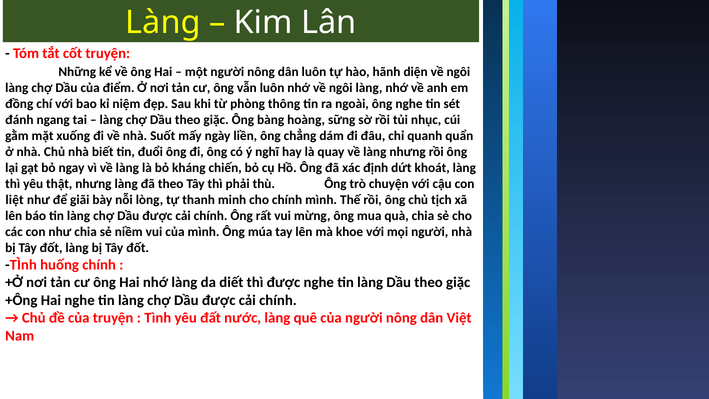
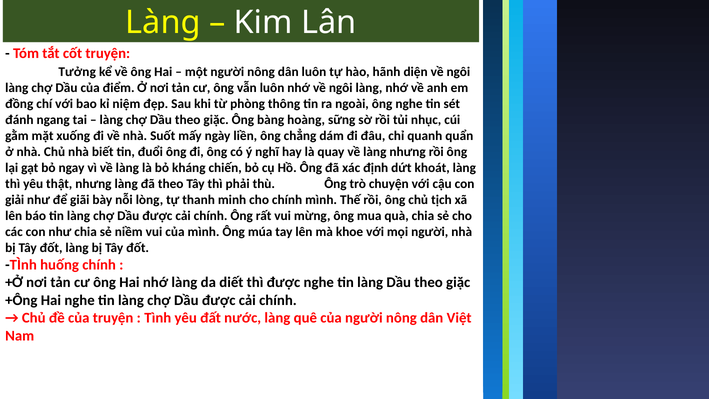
Những: Những -> Tưởng
liệt: liệt -> giải
